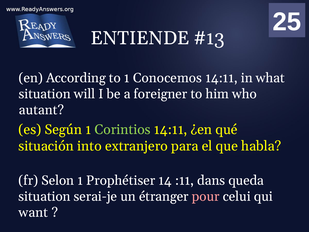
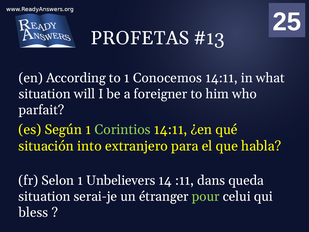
ENTIENDE: ENTIENDE -> PROFETAS
autant: autant -> parfait
Prophétiser: Prophétiser -> Unbelievers
pour colour: pink -> light green
want: want -> bless
